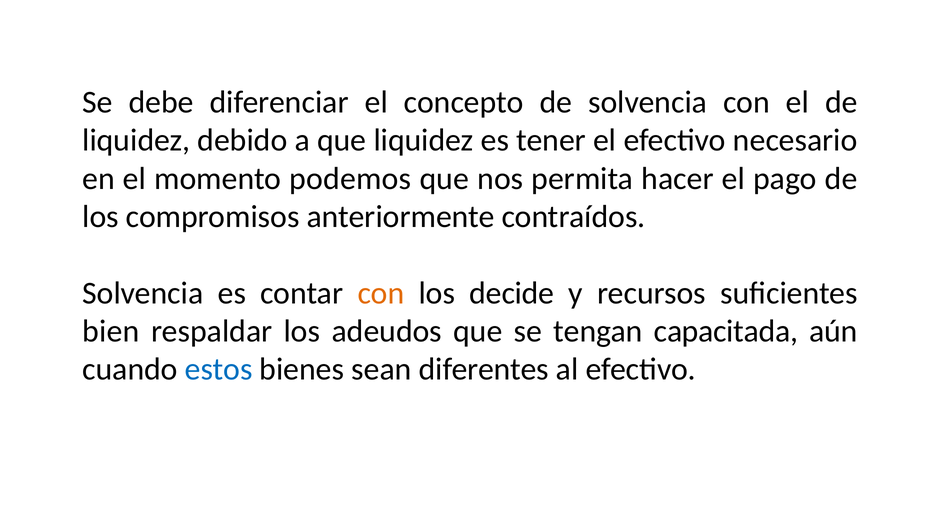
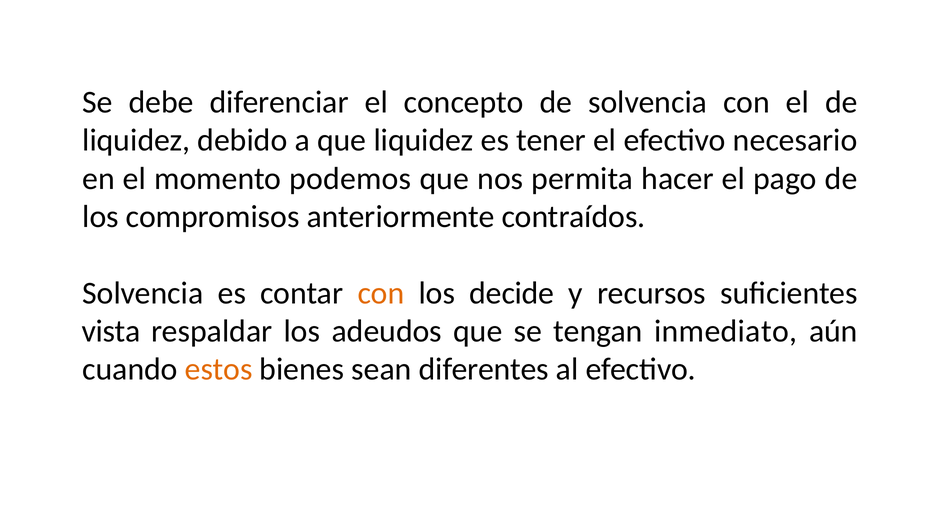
bien: bien -> vista
capacitada: capacitada -> inmediato
estos colour: blue -> orange
